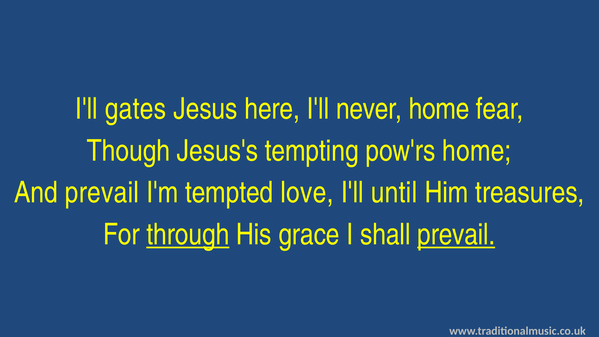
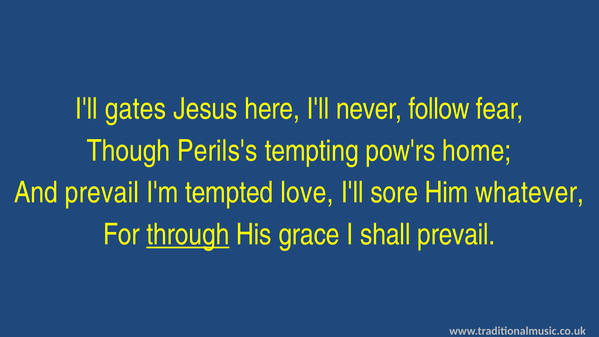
never home: home -> follow
Jesus's: Jesus's -> Perils's
until: until -> sore
treasures: treasures -> whatever
prevail at (456, 235) underline: present -> none
